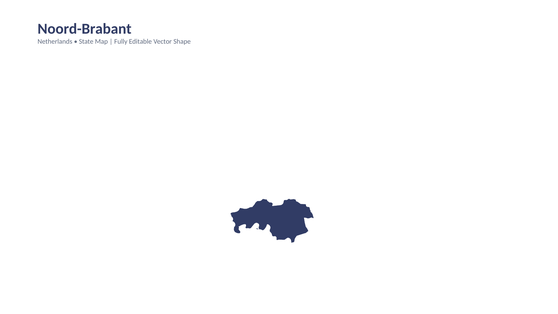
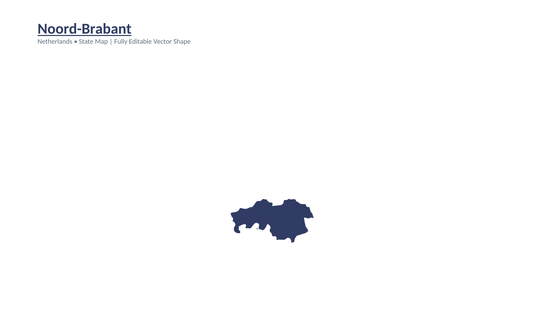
Noord-Brabant underline: none -> present
